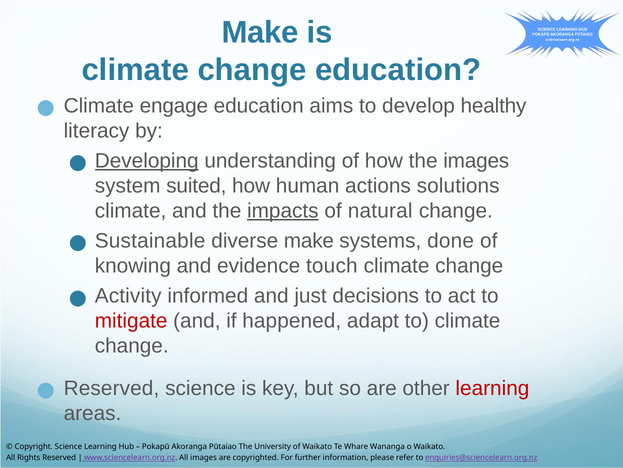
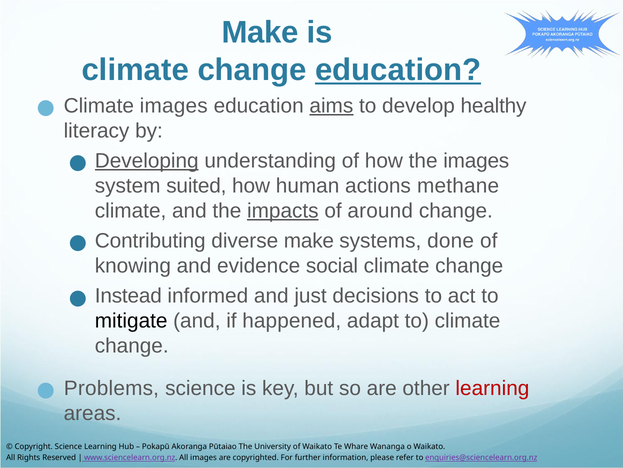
education at (398, 70) underline: none -> present
Climate engage: engage -> images
aims underline: none -> present
solutions: solutions -> methane
natural: natural -> around
Sustainable: Sustainable -> Contributing
touch: touch -> social
Activity: Activity -> Instead
mitigate colour: red -> black
Reserved at (111, 388): Reserved -> Problems
